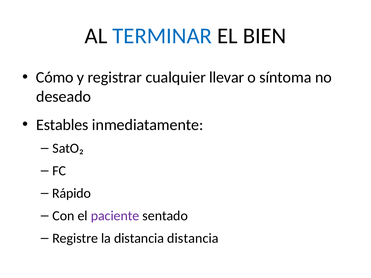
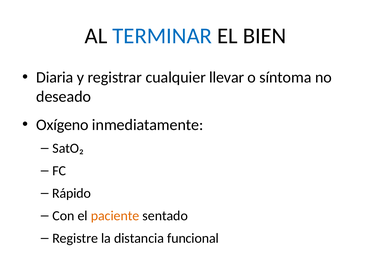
Cómo: Cómo -> Diaria
Estables: Estables -> Oxígeno
paciente colour: purple -> orange
distancia distancia: distancia -> funcional
